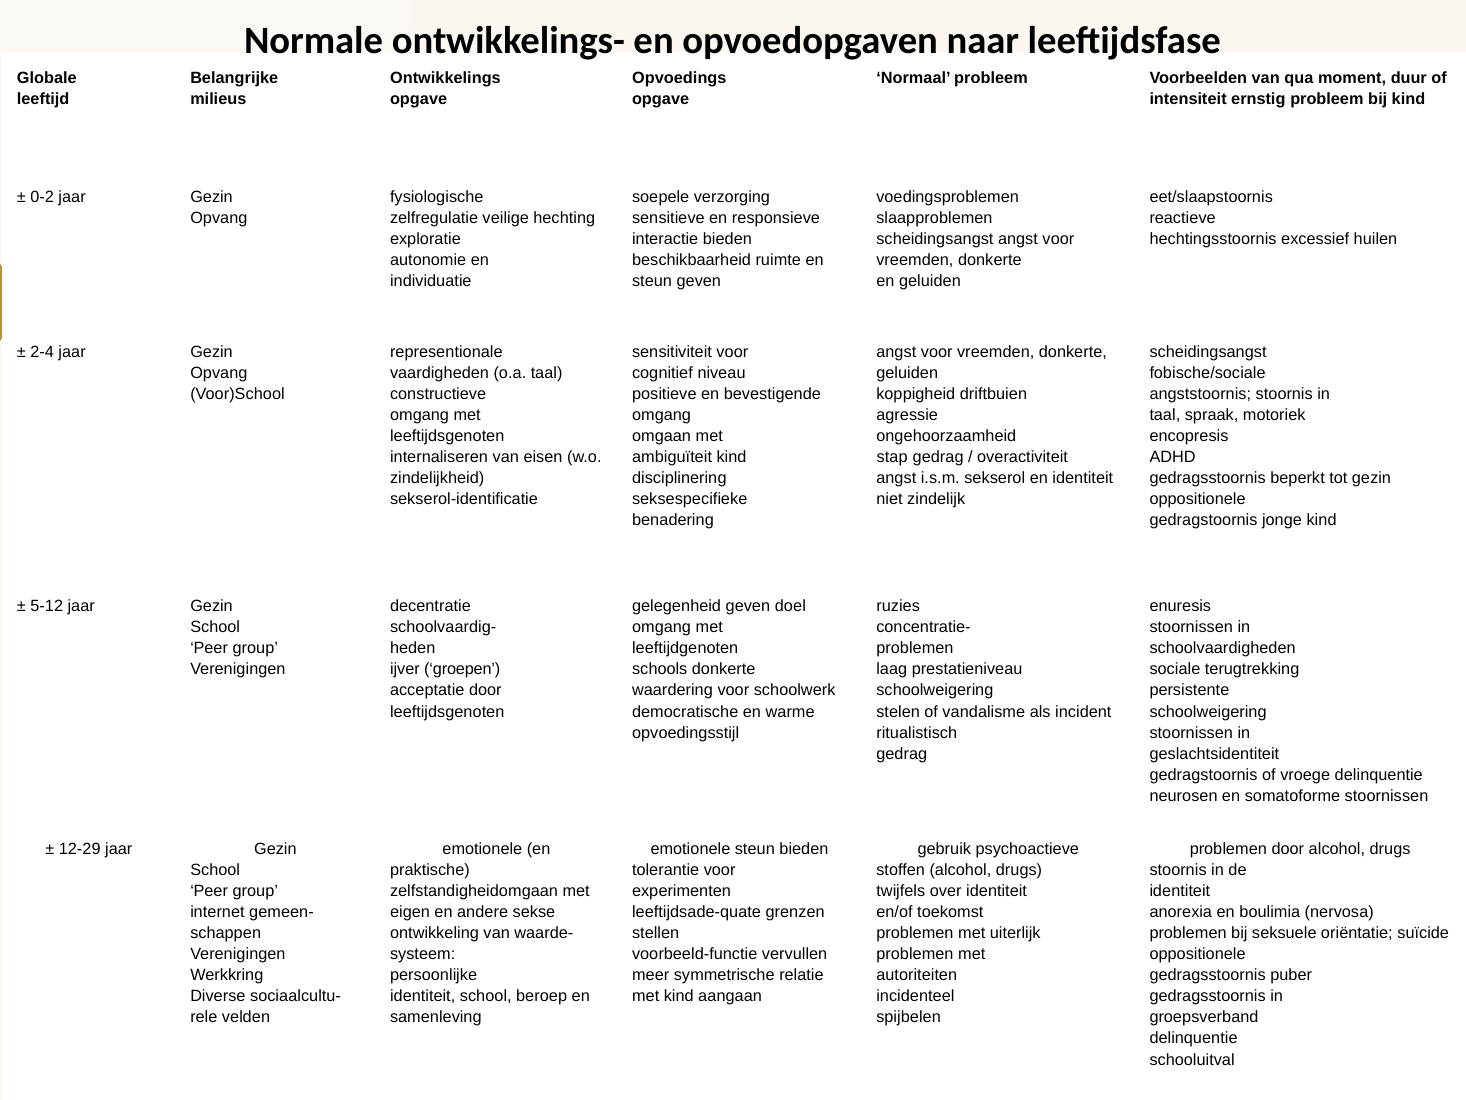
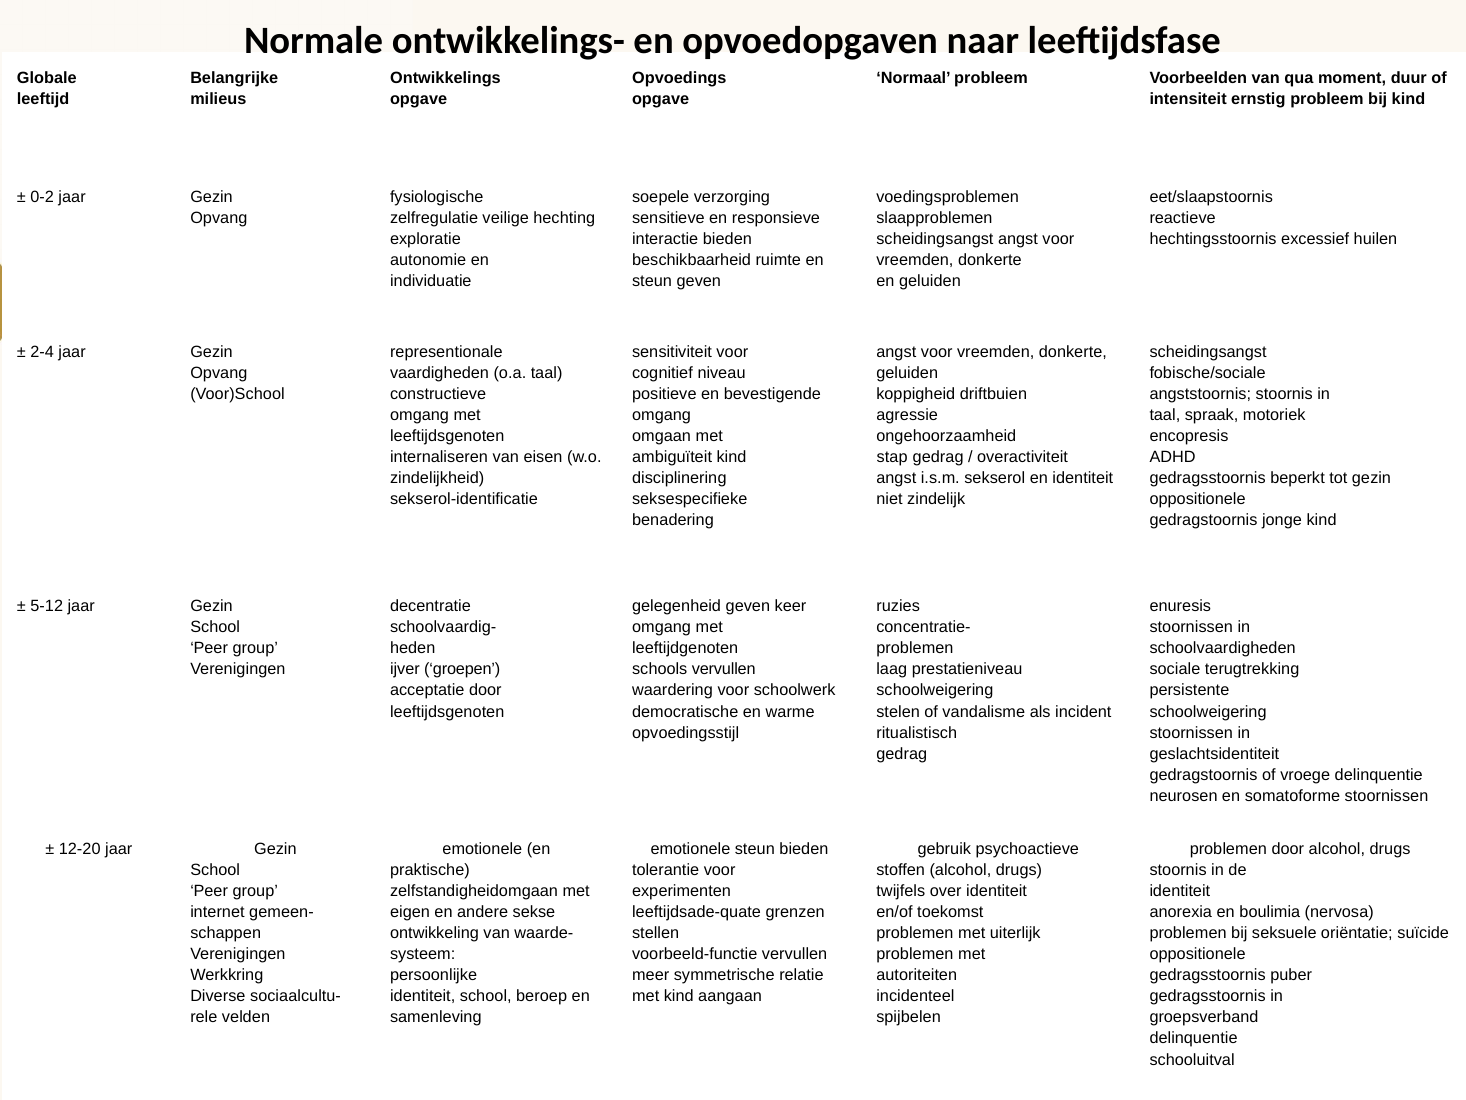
doel: doel -> keer
schools donkerte: donkerte -> vervullen
12-29: 12-29 -> 12-20
